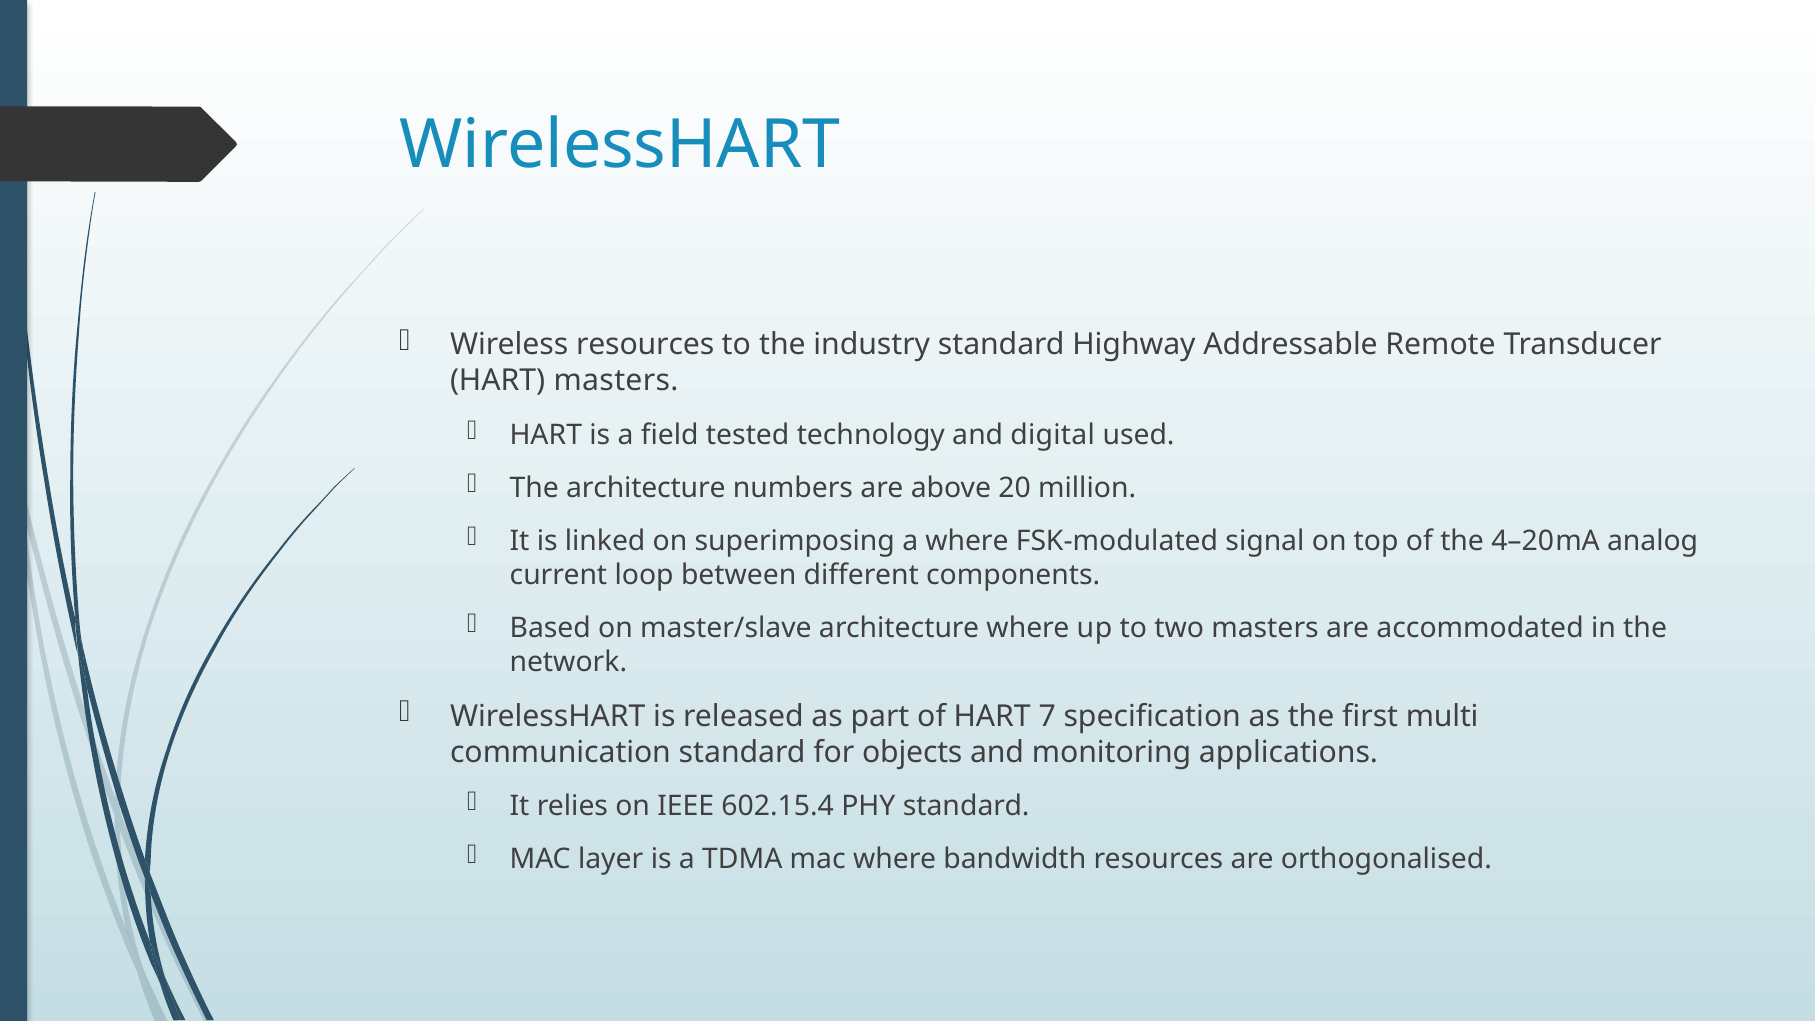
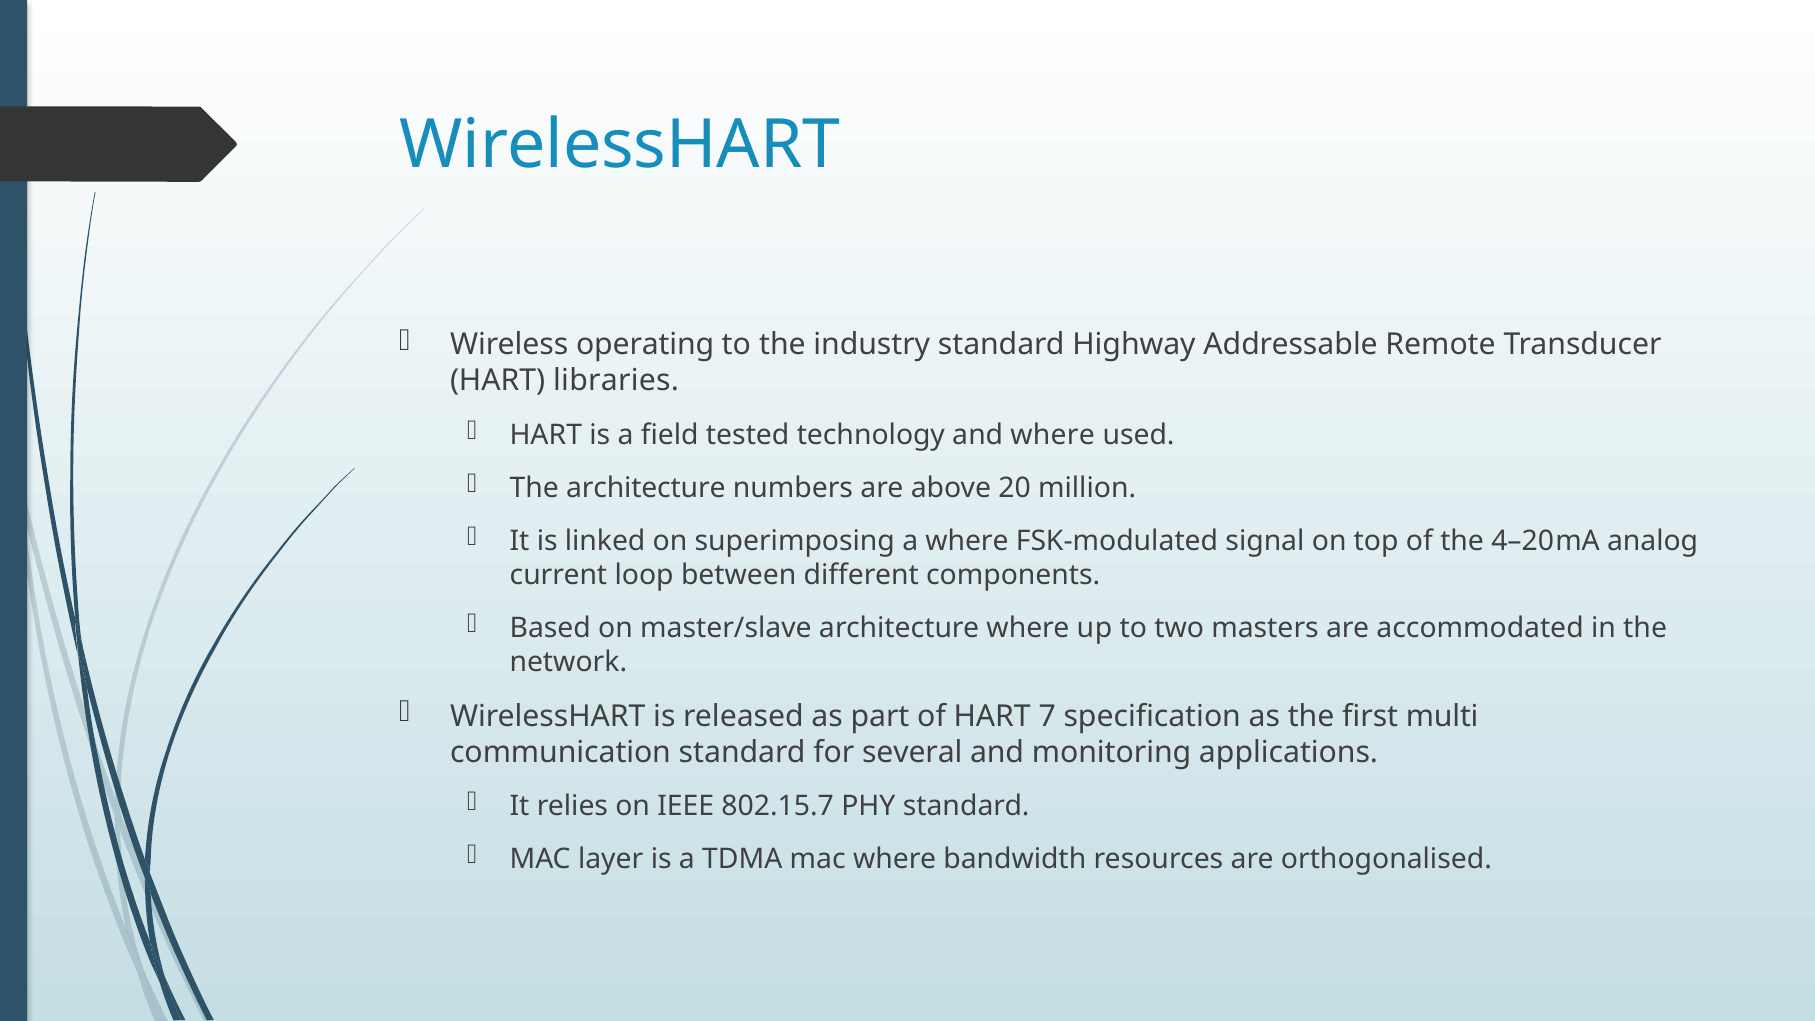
Wireless resources: resources -> operating
HART masters: masters -> libraries
and digital: digital -> where
objects: objects -> several
602.15.4: 602.15.4 -> 802.15.7
